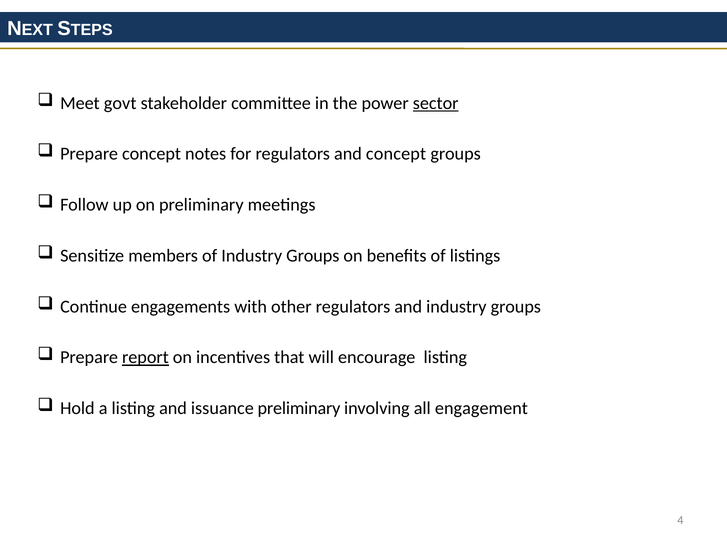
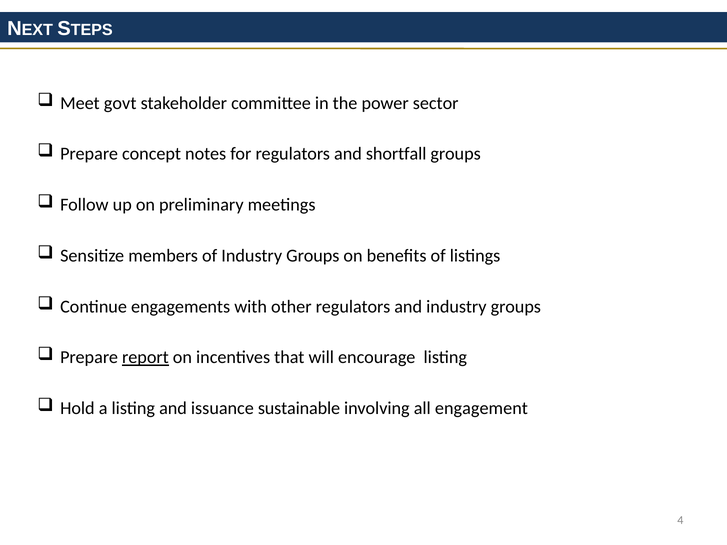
sector underline: present -> none
and concept: concept -> shortfall
issuance preliminary: preliminary -> sustainable
